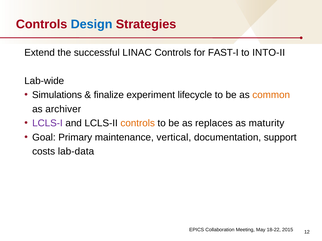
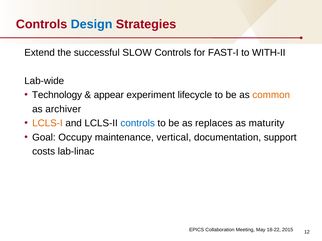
LINAC: LINAC -> SLOW
INTO-II: INTO-II -> WITH-II
Simulations: Simulations -> Technology
finalize: finalize -> appear
LCLS-I colour: purple -> orange
controls at (138, 123) colour: orange -> blue
Primary: Primary -> Occupy
lab-data: lab-data -> lab-linac
